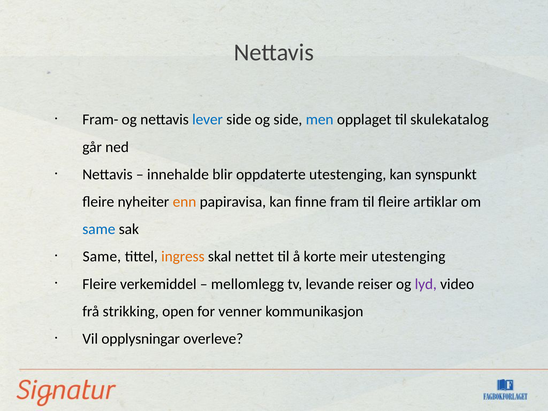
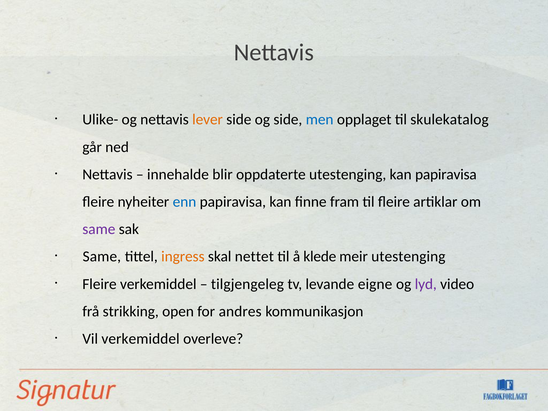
Fram-: Fram- -> Ulike-
lever colour: blue -> orange
kan synspunkt: synspunkt -> papiravisa
enn colour: orange -> blue
same at (99, 229) colour: blue -> purple
korte: korte -> klede
mellomlegg: mellomlegg -> tilgjengeleg
reiser: reiser -> eigne
venner: venner -> andres
Vil opplysningar: opplysningar -> verkemiddel
